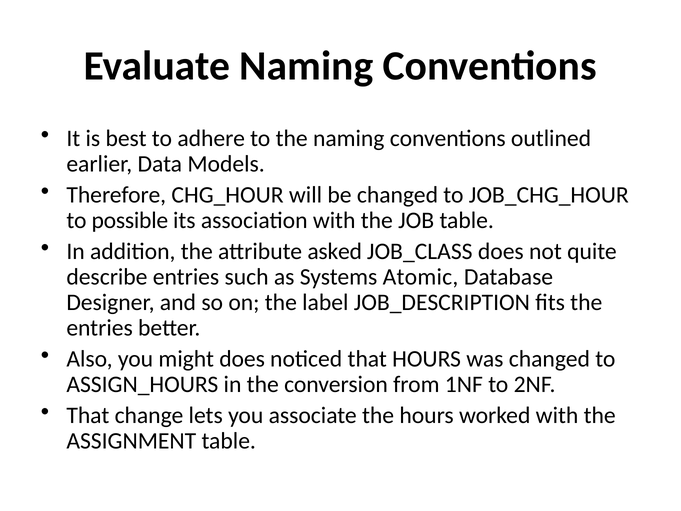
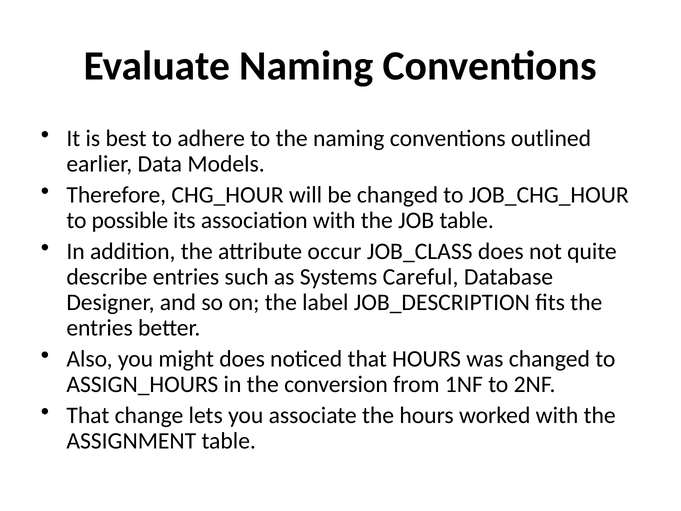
asked: asked -> occur
Atomic: Atomic -> Careful
